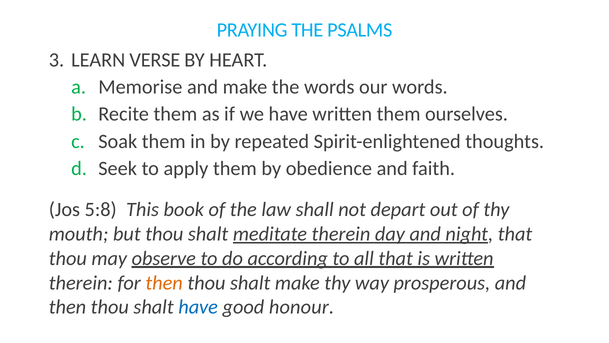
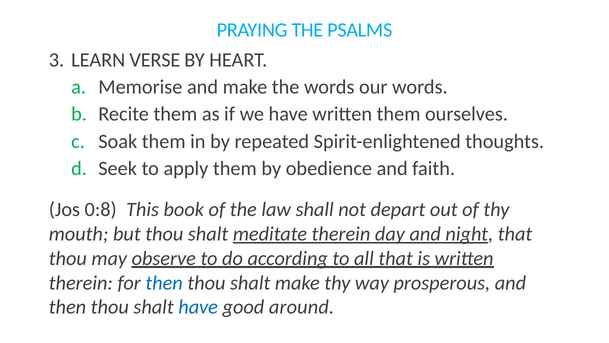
5:8: 5:8 -> 0:8
then at (164, 282) colour: orange -> blue
honour: honour -> around
